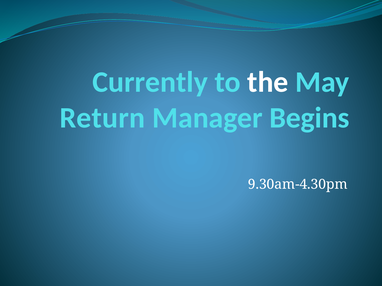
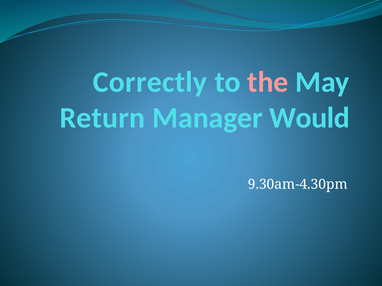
Currently: Currently -> Correctly
the colour: white -> pink
Begins: Begins -> Would
